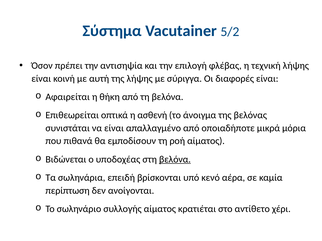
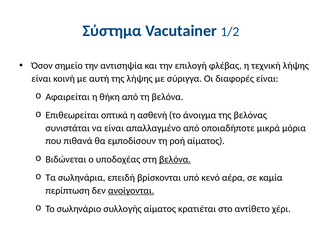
5/2: 5/2 -> 1/2
πρέπει: πρέπει -> σημείο
ανοίγονται underline: none -> present
